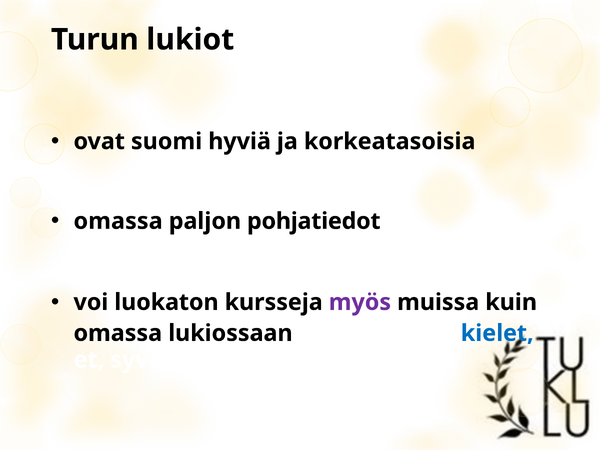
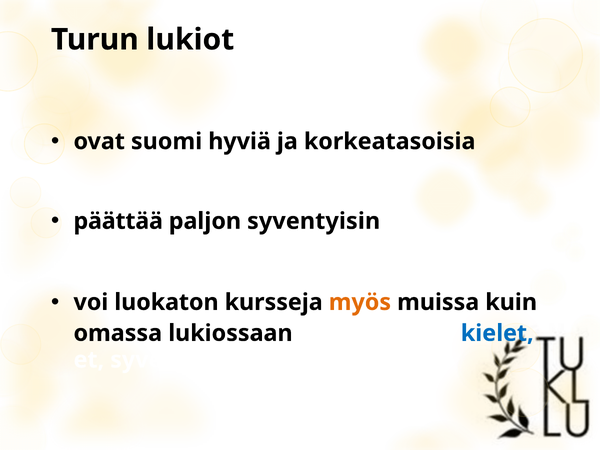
omassa at (118, 221): omassa -> päättää
pohjatiedot: pohjatiedot -> syventyisin
myös colour: purple -> orange
